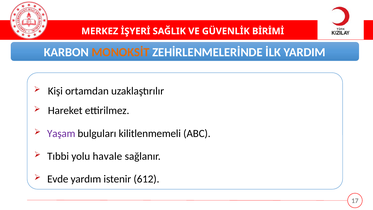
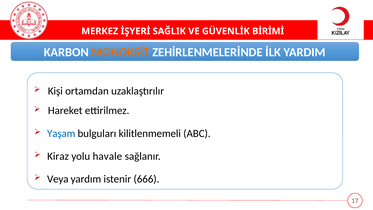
Yaşam colour: purple -> blue
Tıbbi: Tıbbi -> Kiraz
Evde: Evde -> Veya
612: 612 -> 666
